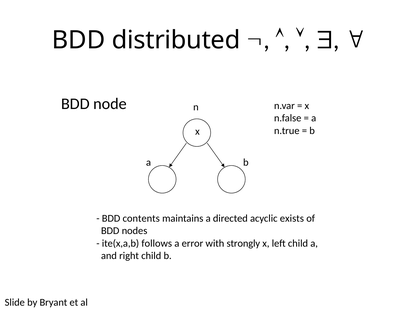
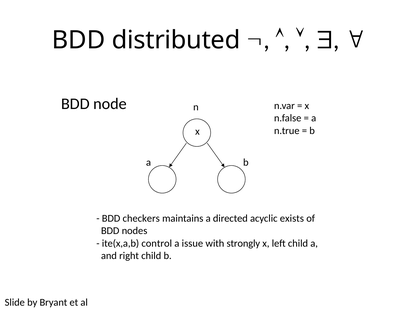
contents: contents -> checkers
follows: follows -> control
error: error -> issue
